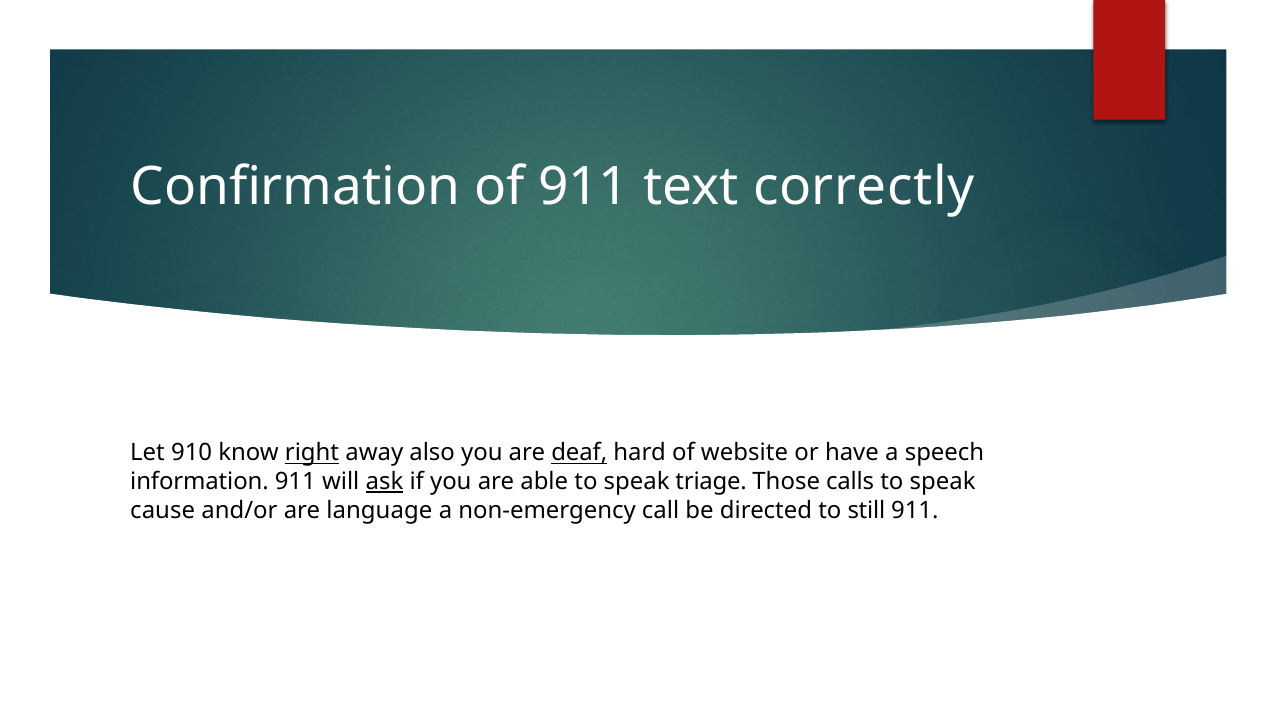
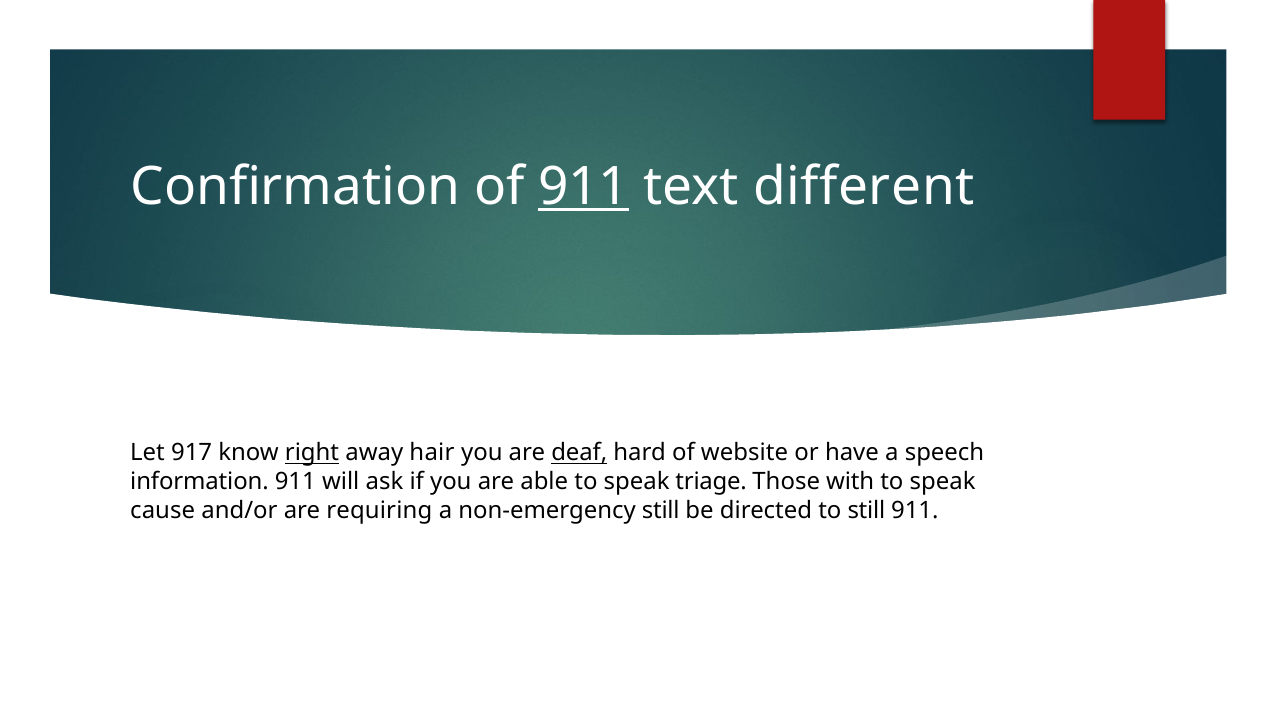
911 at (584, 187) underline: none -> present
correctly: correctly -> different
910: 910 -> 917
also: also -> hair
ask underline: present -> none
calls: calls -> with
language: language -> requiring
non-emergency call: call -> still
